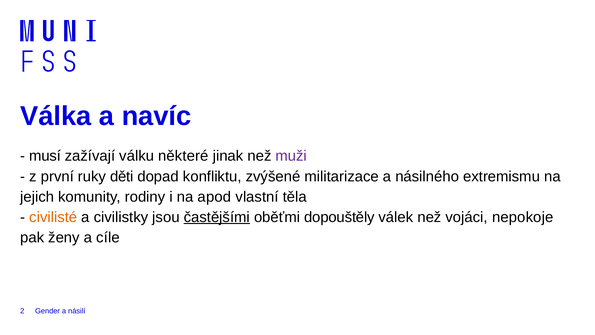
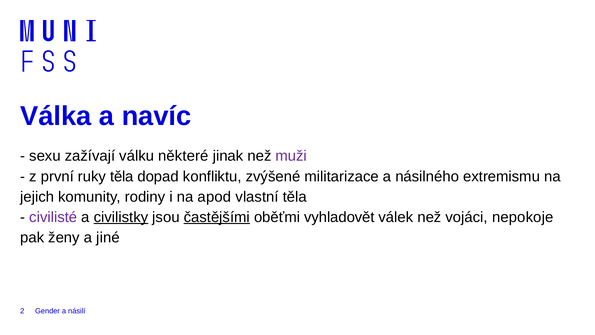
musí: musí -> sexu
ruky děti: děti -> těla
civilisté colour: orange -> purple
civilistky underline: none -> present
dopouštěly: dopouštěly -> vyhladovět
cíle: cíle -> jiné
